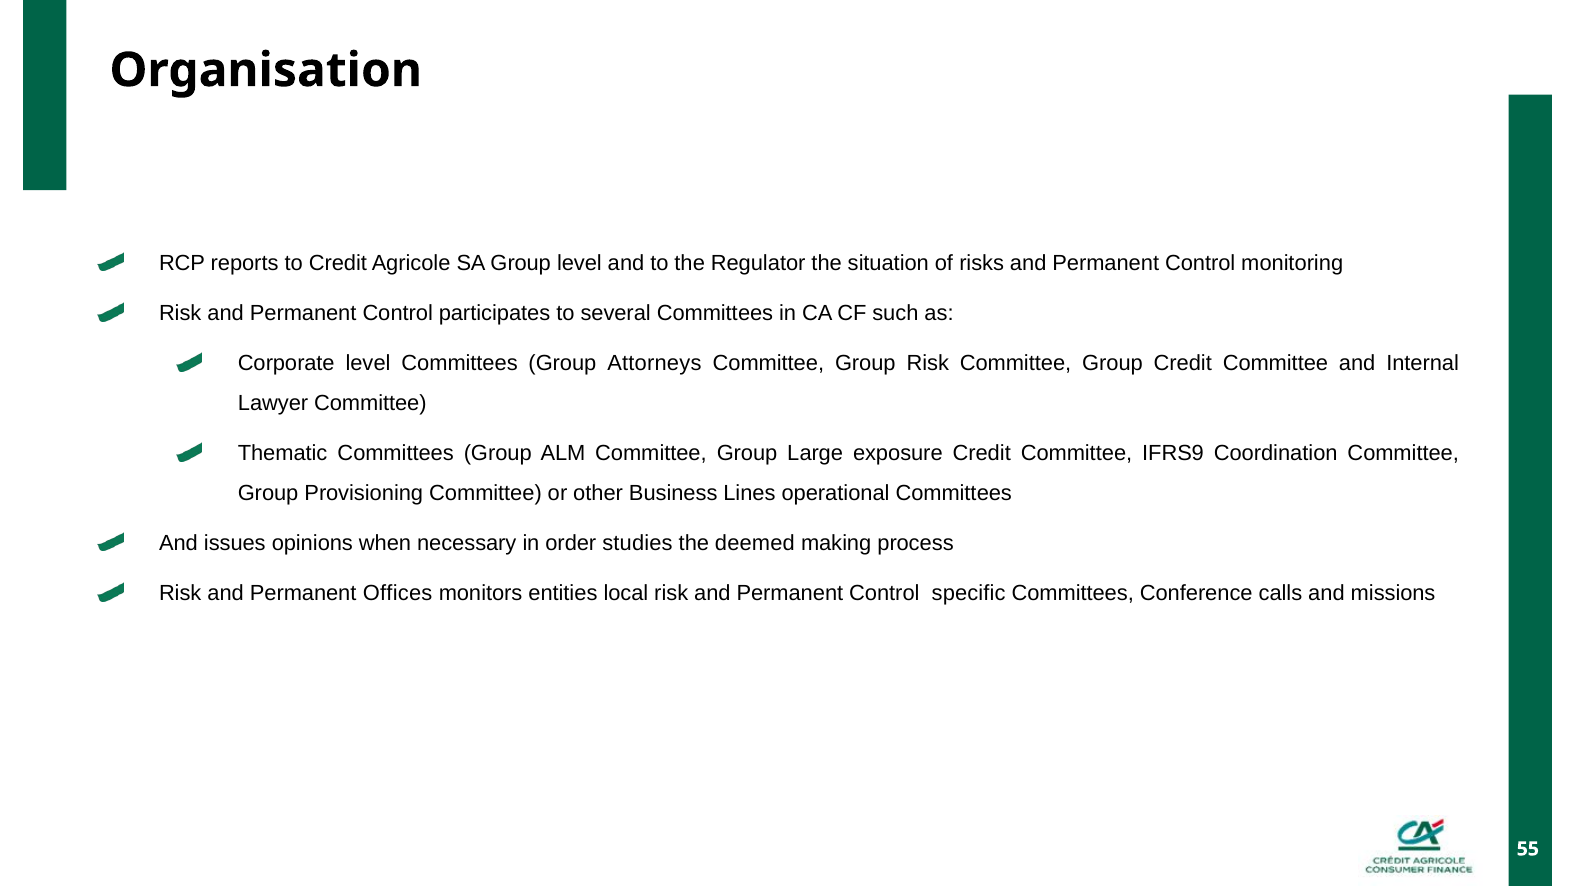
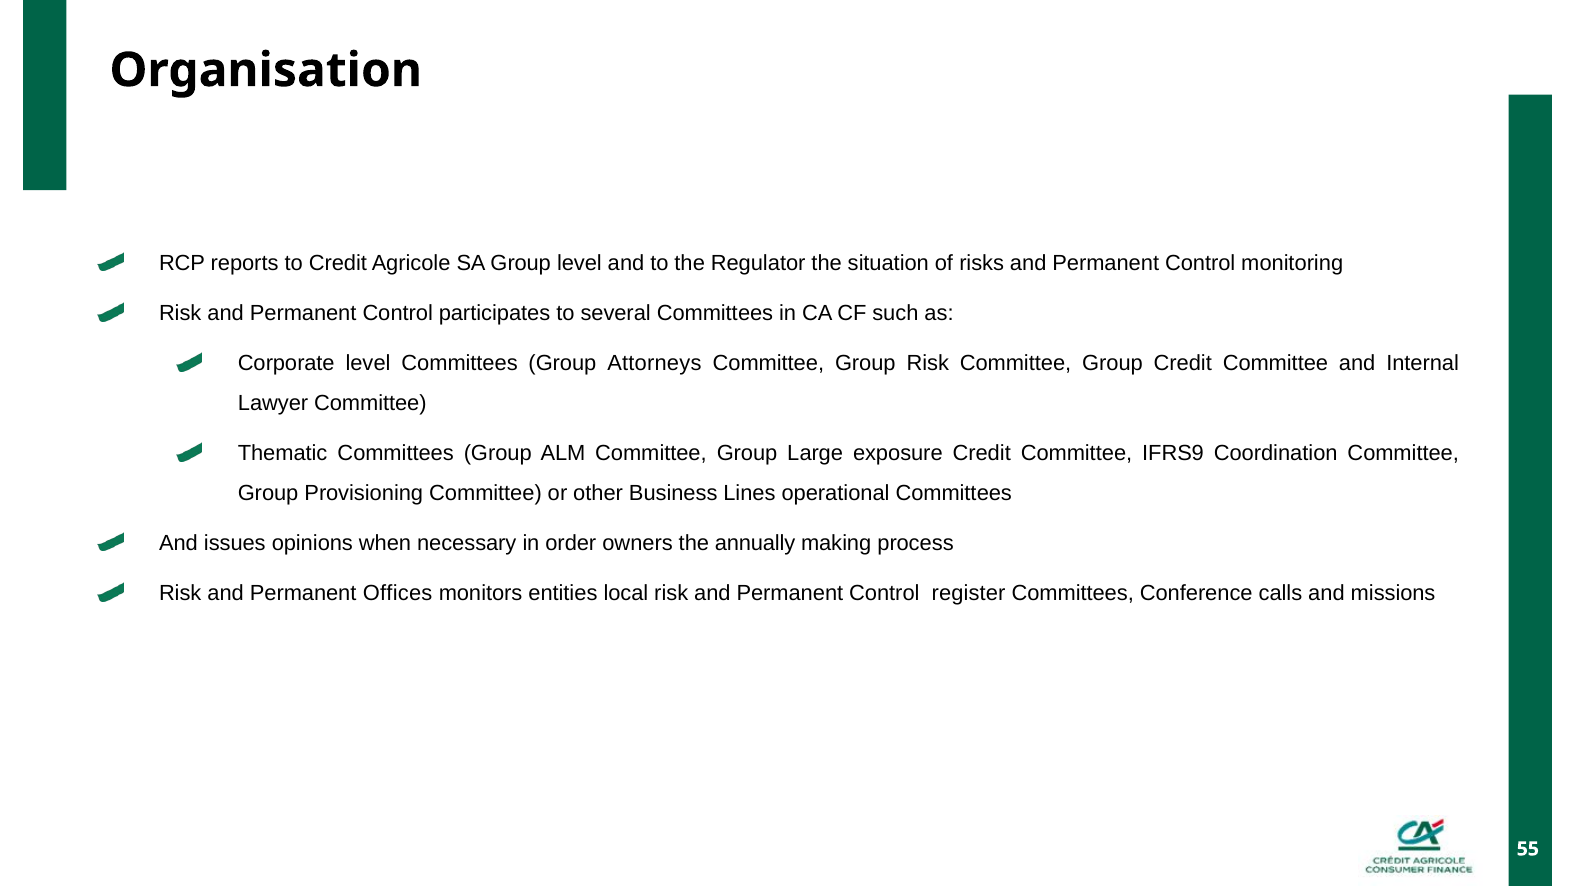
studies: studies -> owners
deemed: deemed -> annually
specific: specific -> register
